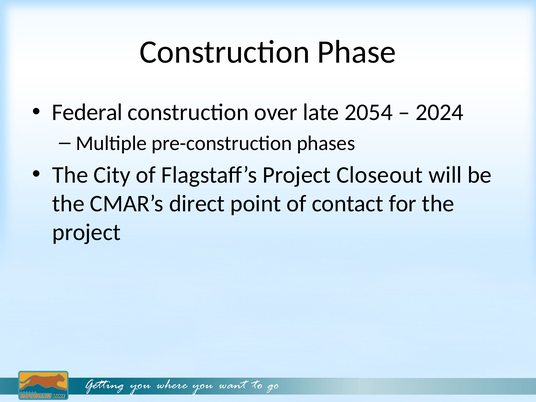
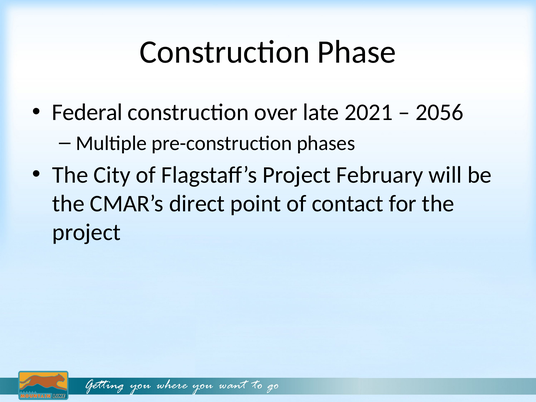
2054: 2054 -> 2021
2024: 2024 -> 2056
Closeout: Closeout -> February
